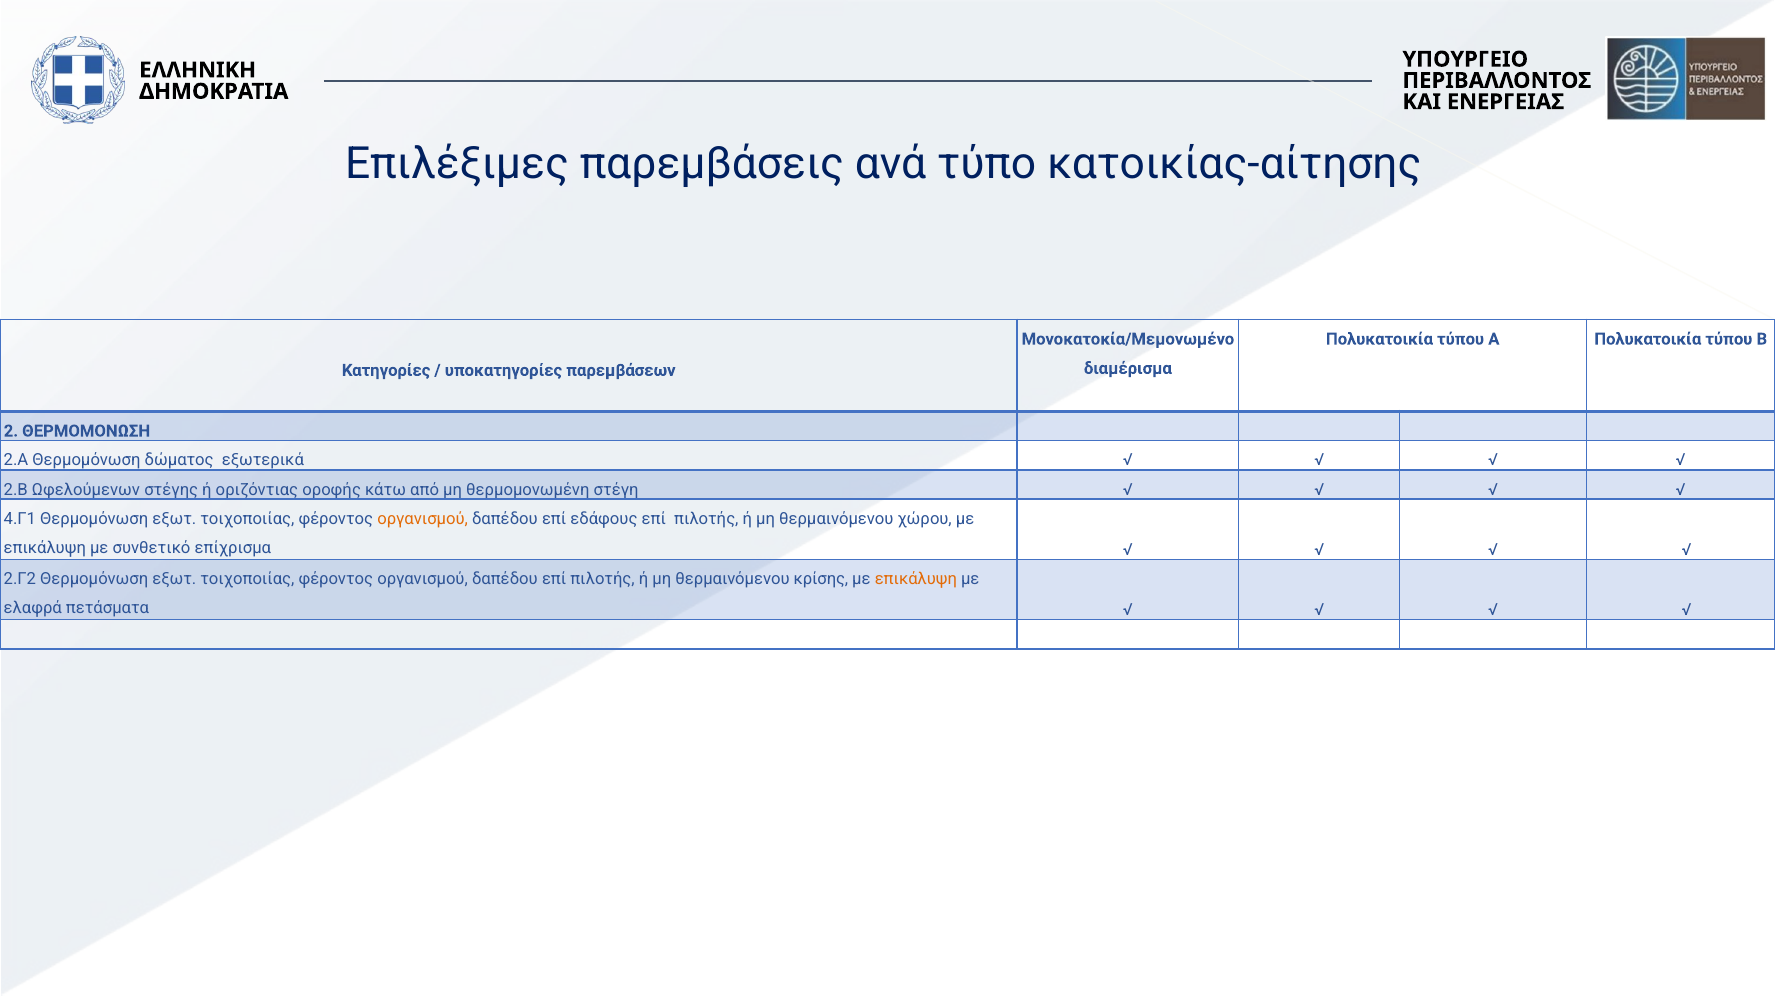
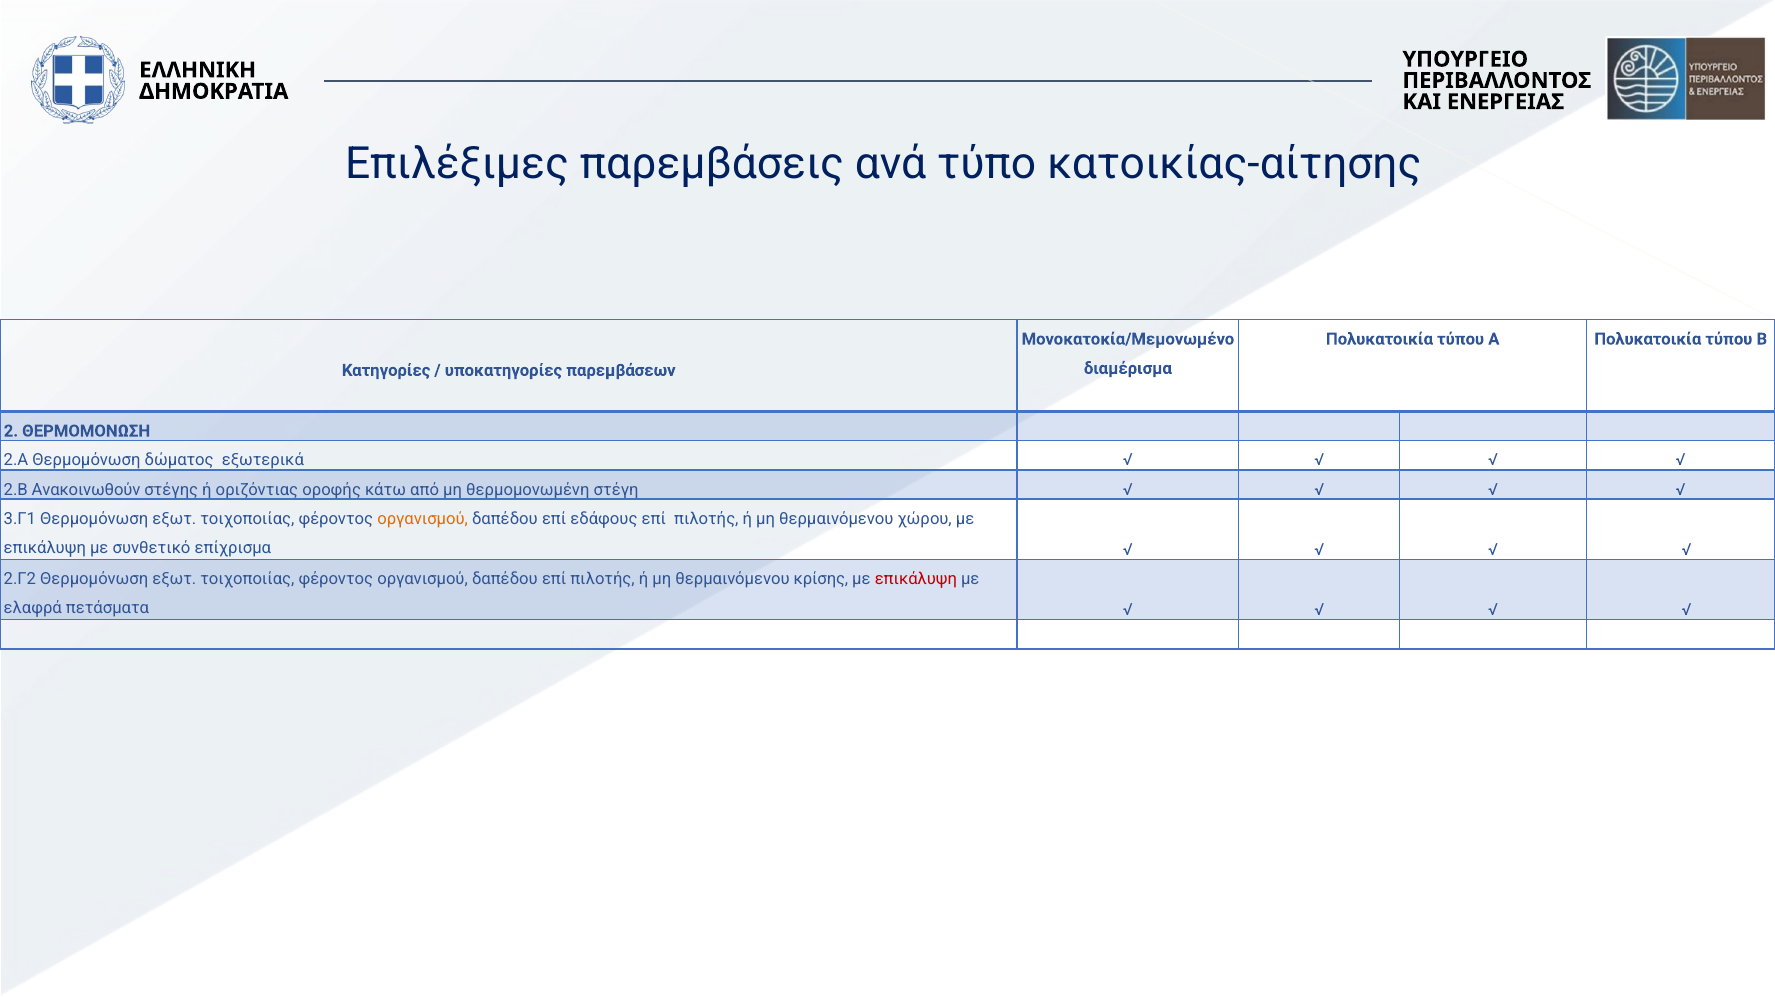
Ωφελούμενων: Ωφελούμενων -> Ανακοινωθούν
4.Γ1: 4.Γ1 -> 3.Γ1
επικάλυψη at (916, 579) colour: orange -> red
